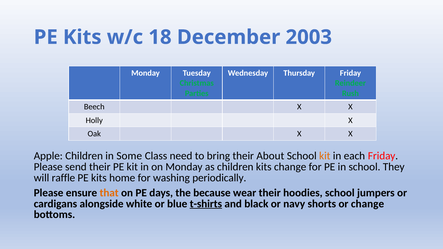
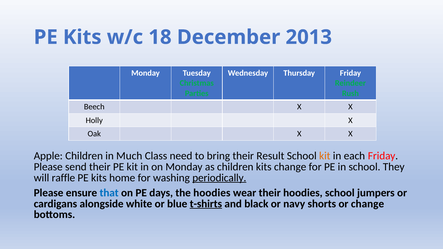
2003: 2003 -> 2013
Some: Some -> Much
About: About -> Result
periodically underline: none -> present
that colour: orange -> blue
the because: because -> hoodies
